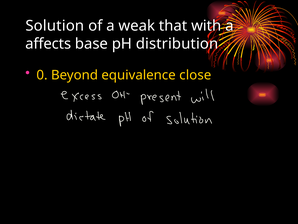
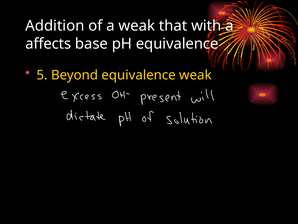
Solution: Solution -> Addition
pH distribution: distribution -> equivalence
0: 0 -> 5
equivalence close: close -> weak
